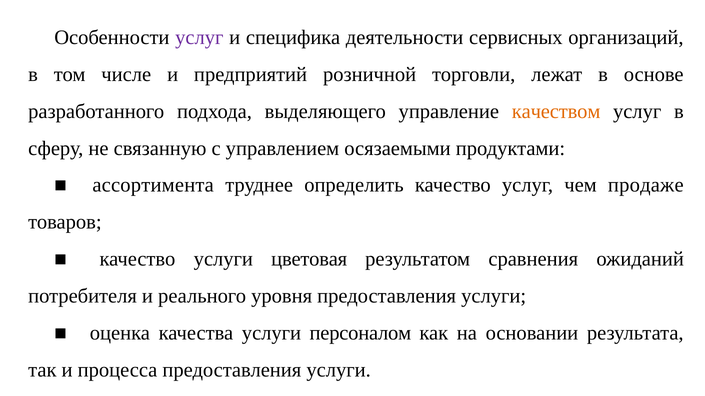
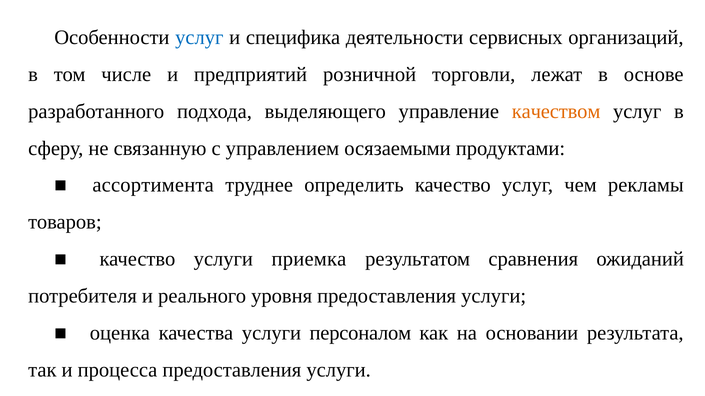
услуг at (199, 37) colour: purple -> blue
продаже: продаже -> рекламы
цветовая: цветовая -> приемка
